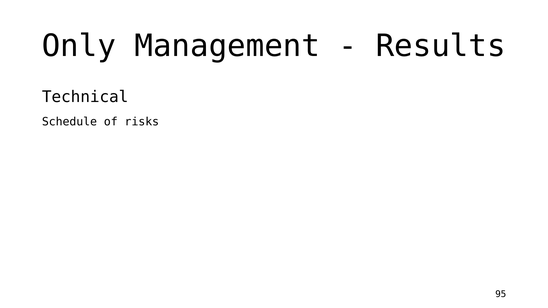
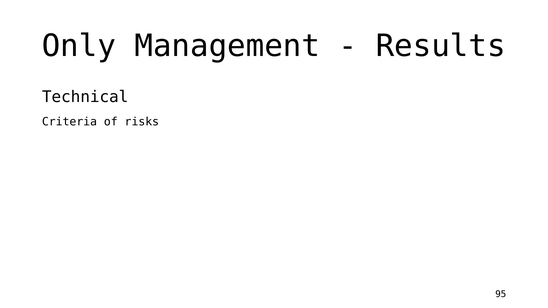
Schedule: Schedule -> Criteria
